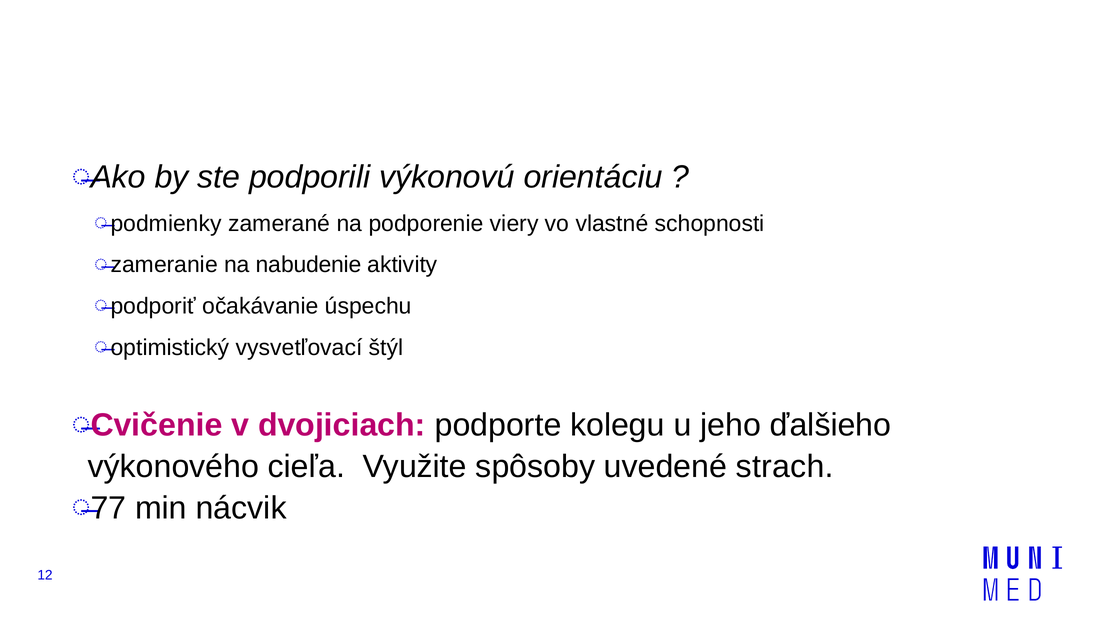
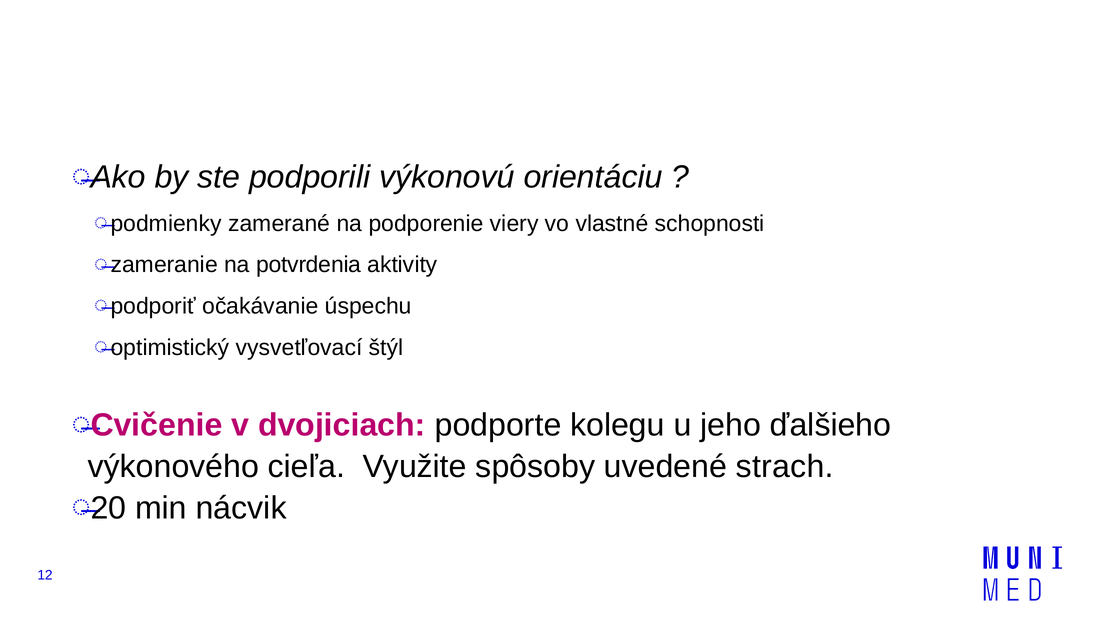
nabudenie: nabudenie -> potvrdenia
77: 77 -> 20
